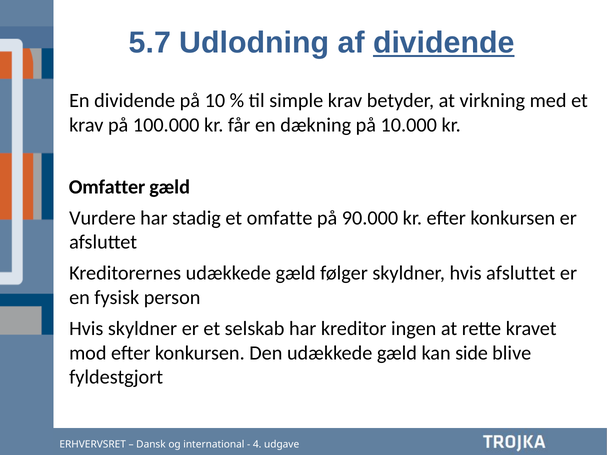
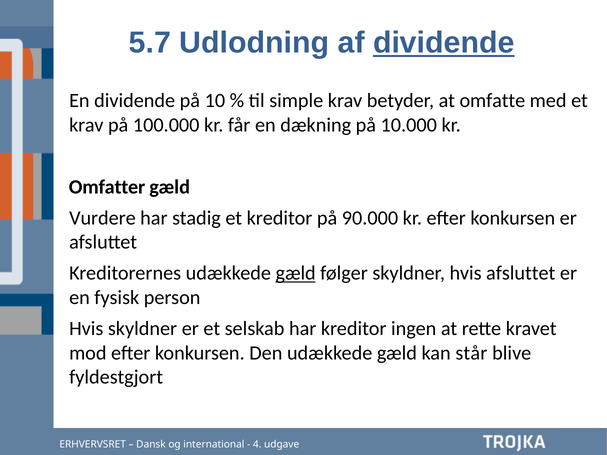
virkning: virkning -> omfatte
et omfatte: omfatte -> kreditor
gæld at (296, 273) underline: none -> present
side: side -> står
